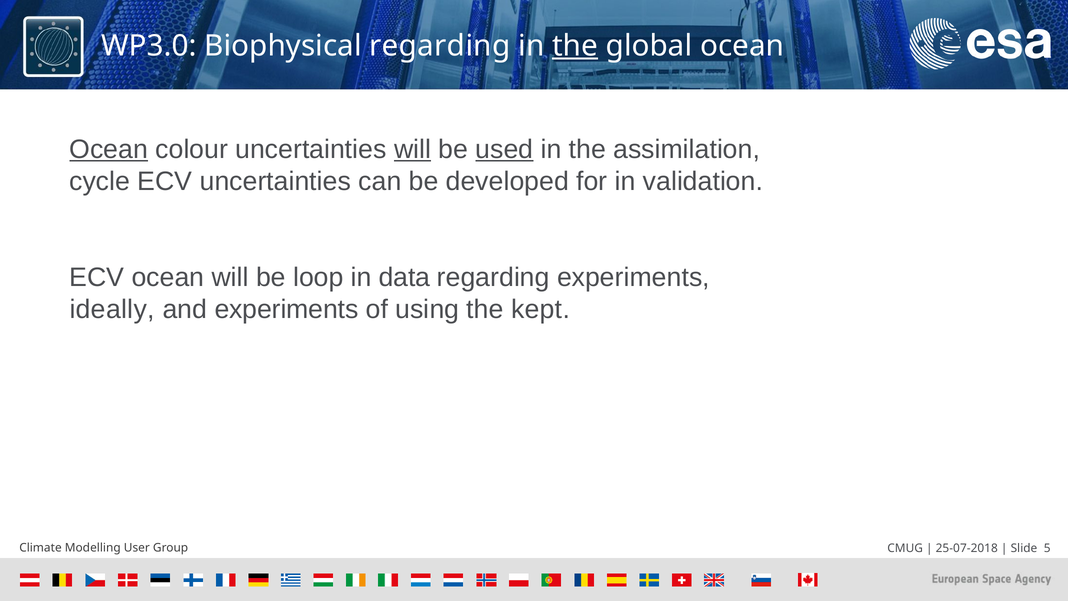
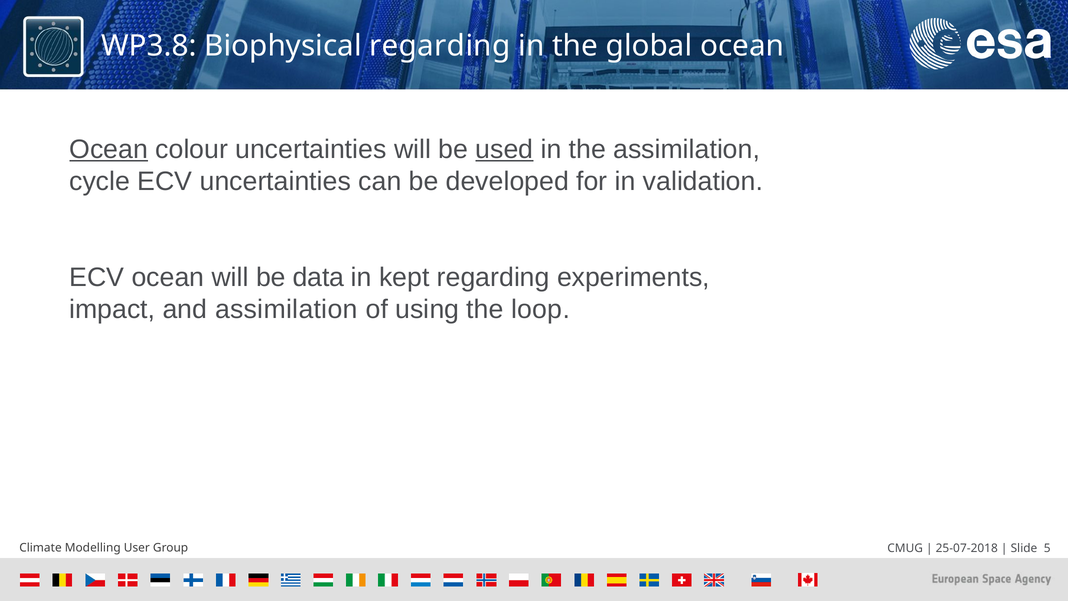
WP3.0: WP3.0 -> WP3.8
the at (575, 46) underline: present -> none
will at (412, 149) underline: present -> none
loop: loop -> data
data: data -> kept
ideally: ideally -> impact
and experiments: experiments -> assimilation
kept: kept -> loop
